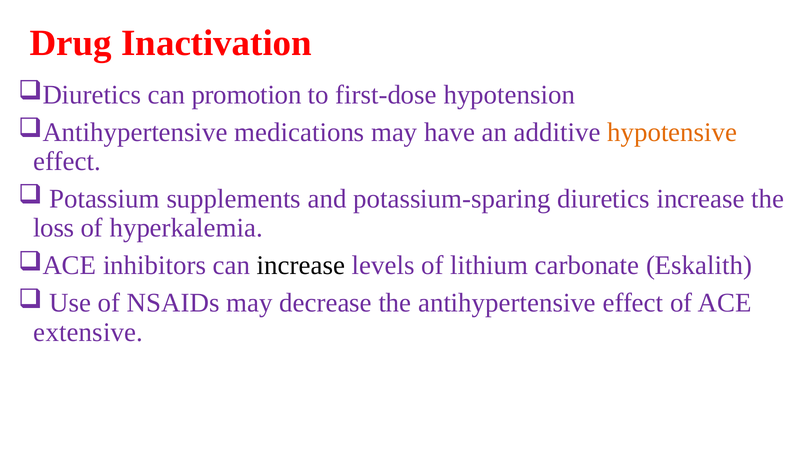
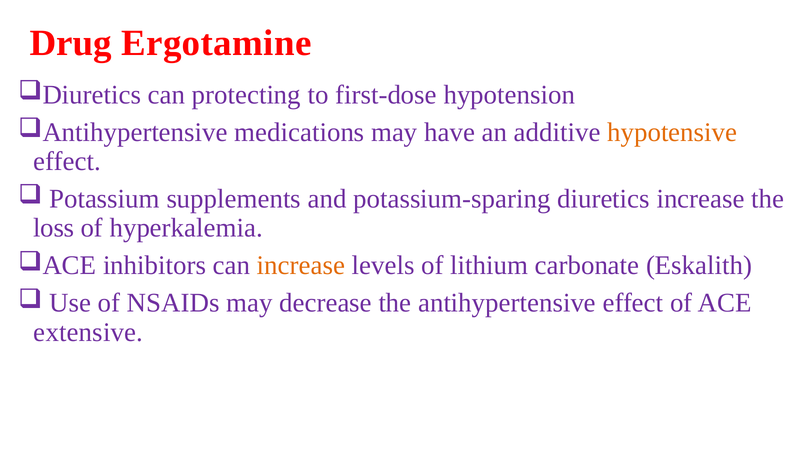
Inactivation: Inactivation -> Ergotamine
promotion: promotion -> protecting
increase at (301, 266) colour: black -> orange
